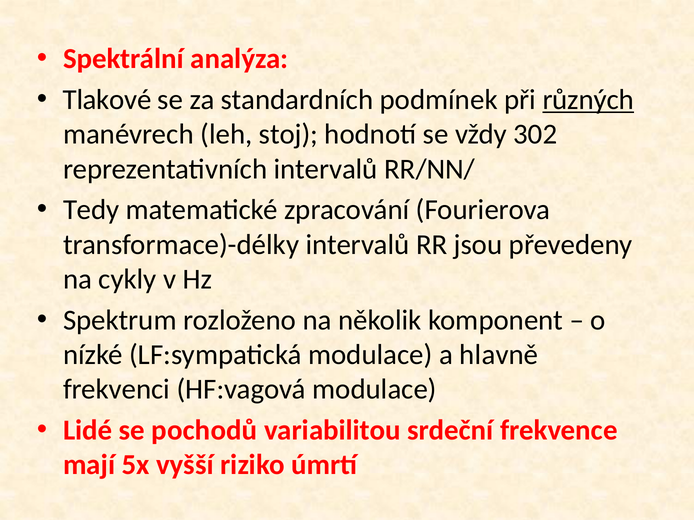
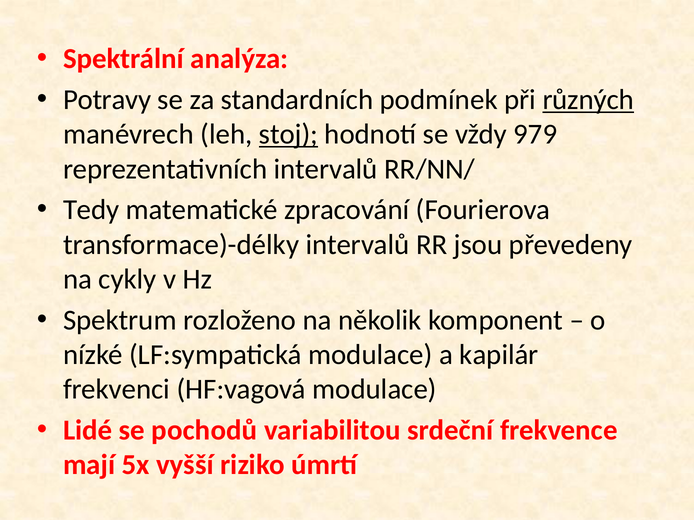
Tlakové: Tlakové -> Potravy
stoj underline: none -> present
302: 302 -> 979
hlavně: hlavně -> kapilár
